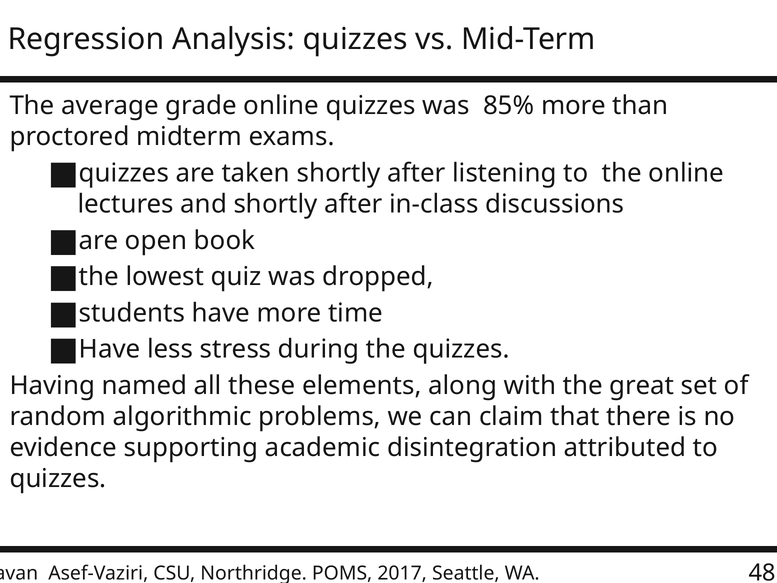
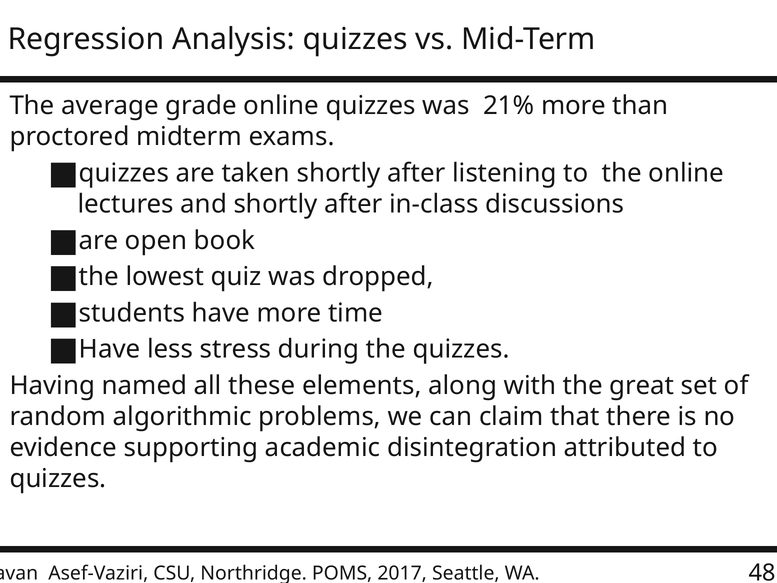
85%: 85% -> 21%
